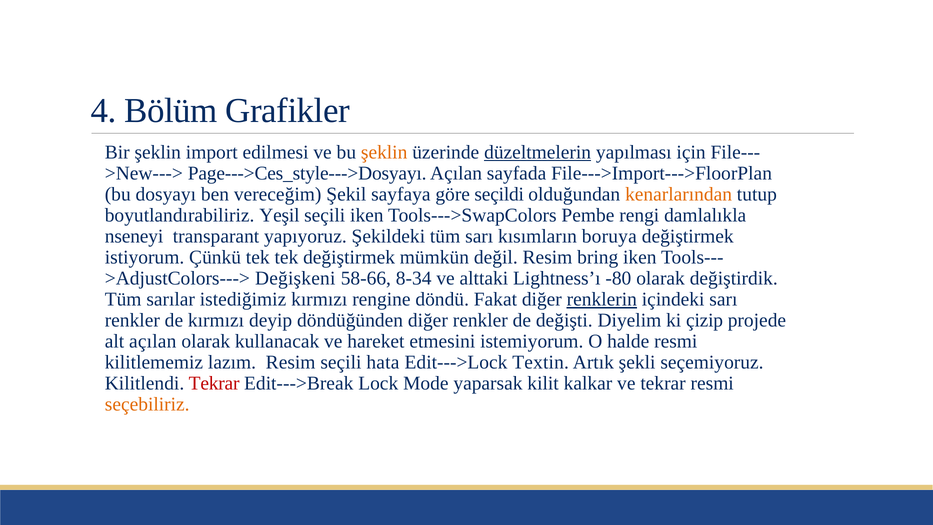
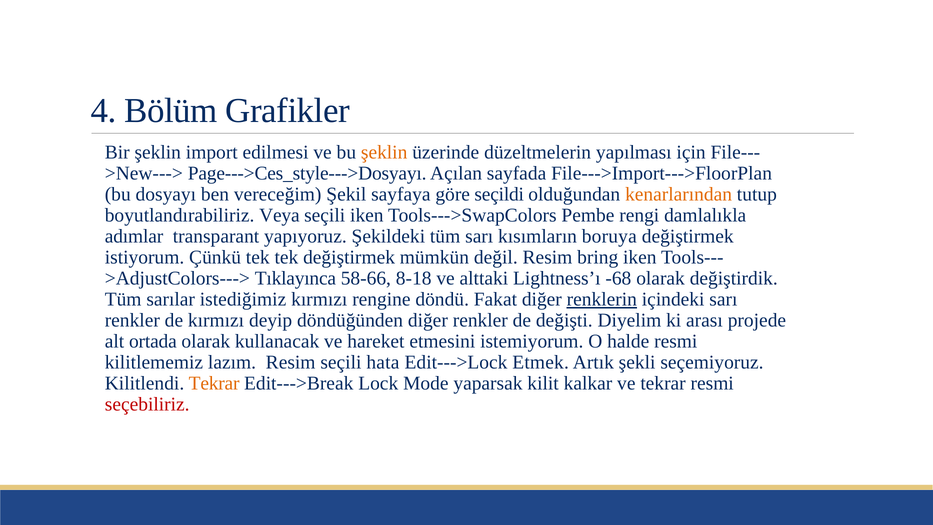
düzeltmelerin underline: present -> none
Yeşil: Yeşil -> Veya
nseneyi: nseneyi -> adımlar
Değişkeni: Değişkeni -> Tıklayınca
8-34: 8-34 -> 8-18
-80: -80 -> -68
çizip: çizip -> arası
alt açılan: açılan -> ortada
Textin: Textin -> Etmek
Tekrar at (214, 383) colour: red -> orange
seçebiliriz colour: orange -> red
